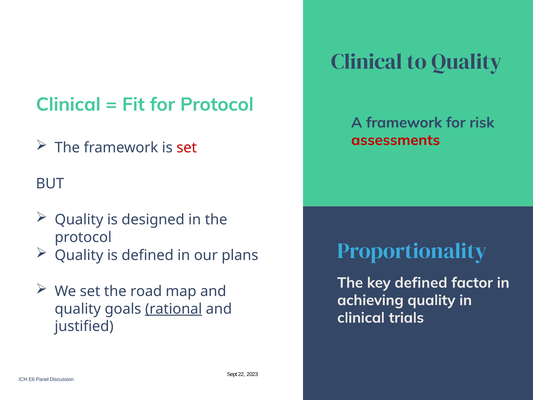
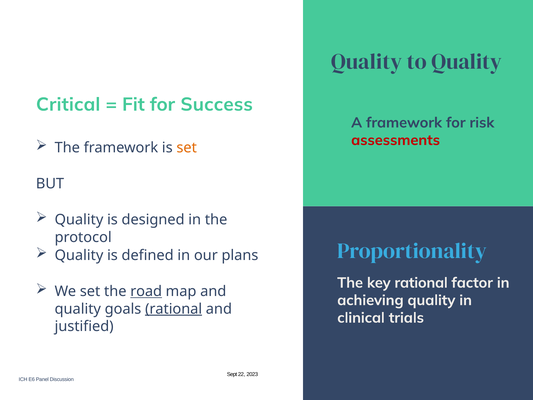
Clinical at (367, 61): Clinical -> Quality
Clinical at (68, 104): Clinical -> Critical
for Protocol: Protocol -> Success
set at (187, 148) colour: red -> orange
key defined: defined -> rational
road underline: none -> present
